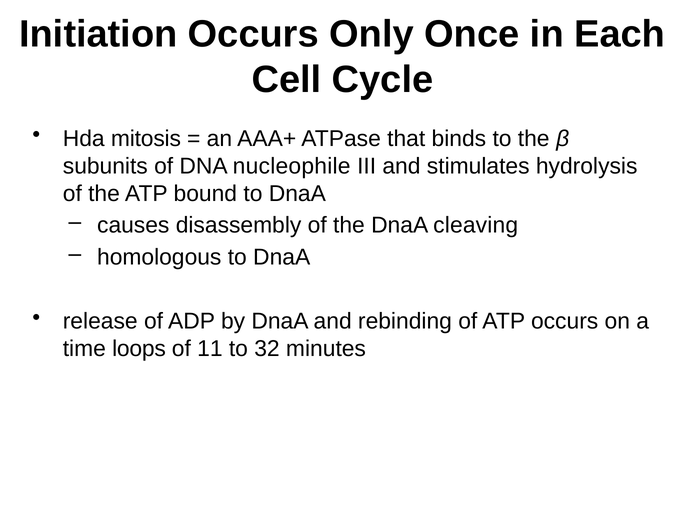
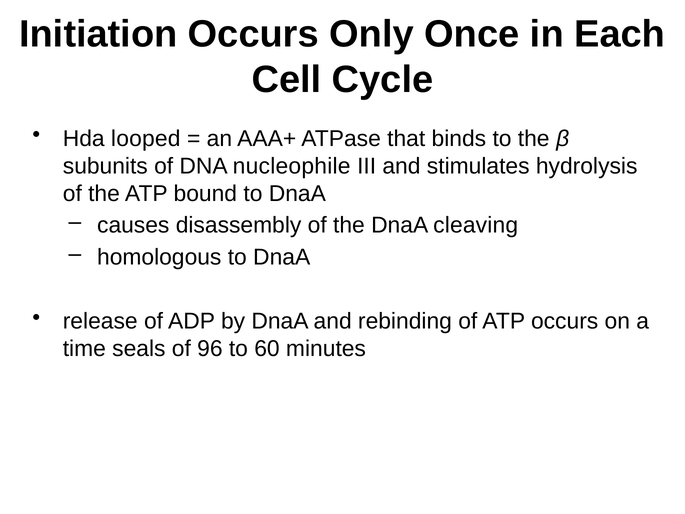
mitosis: mitosis -> looped
loops: loops -> seals
11: 11 -> 96
32: 32 -> 60
